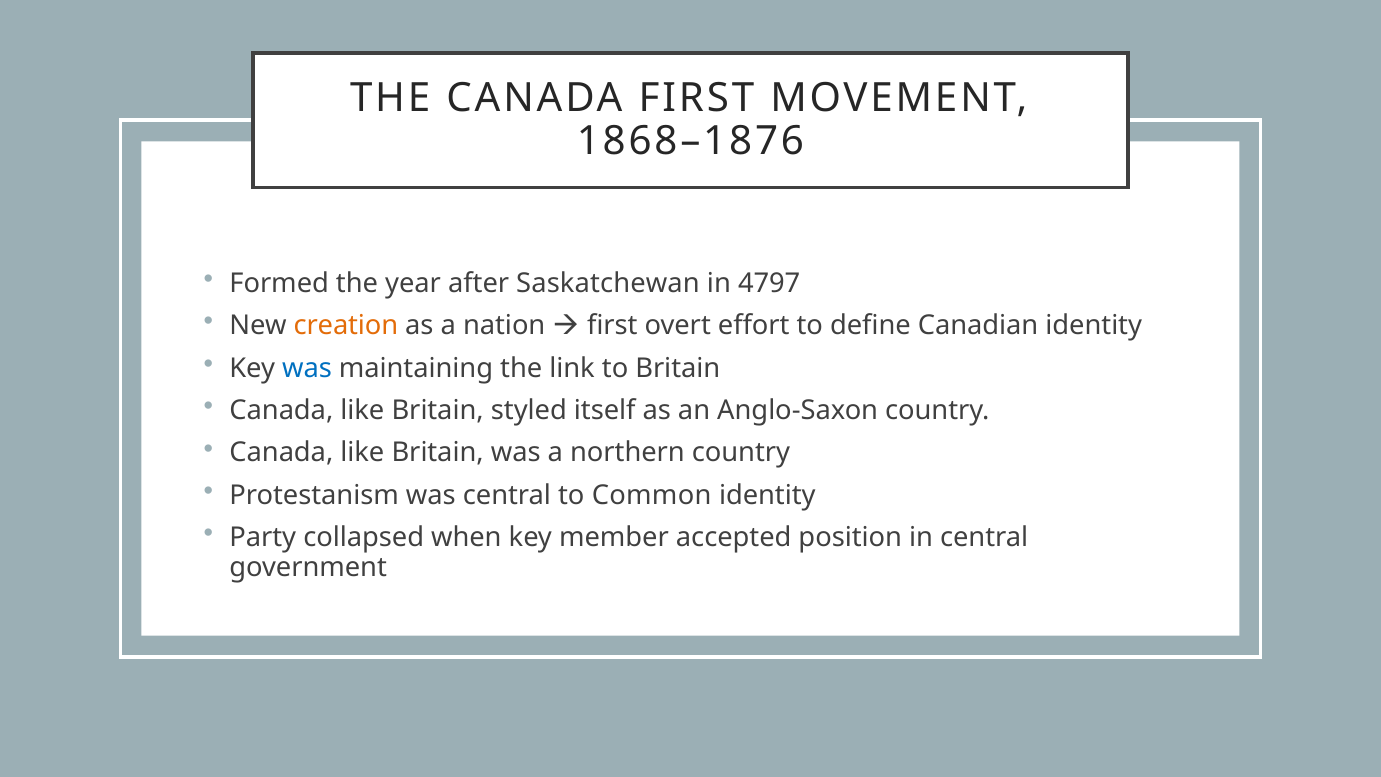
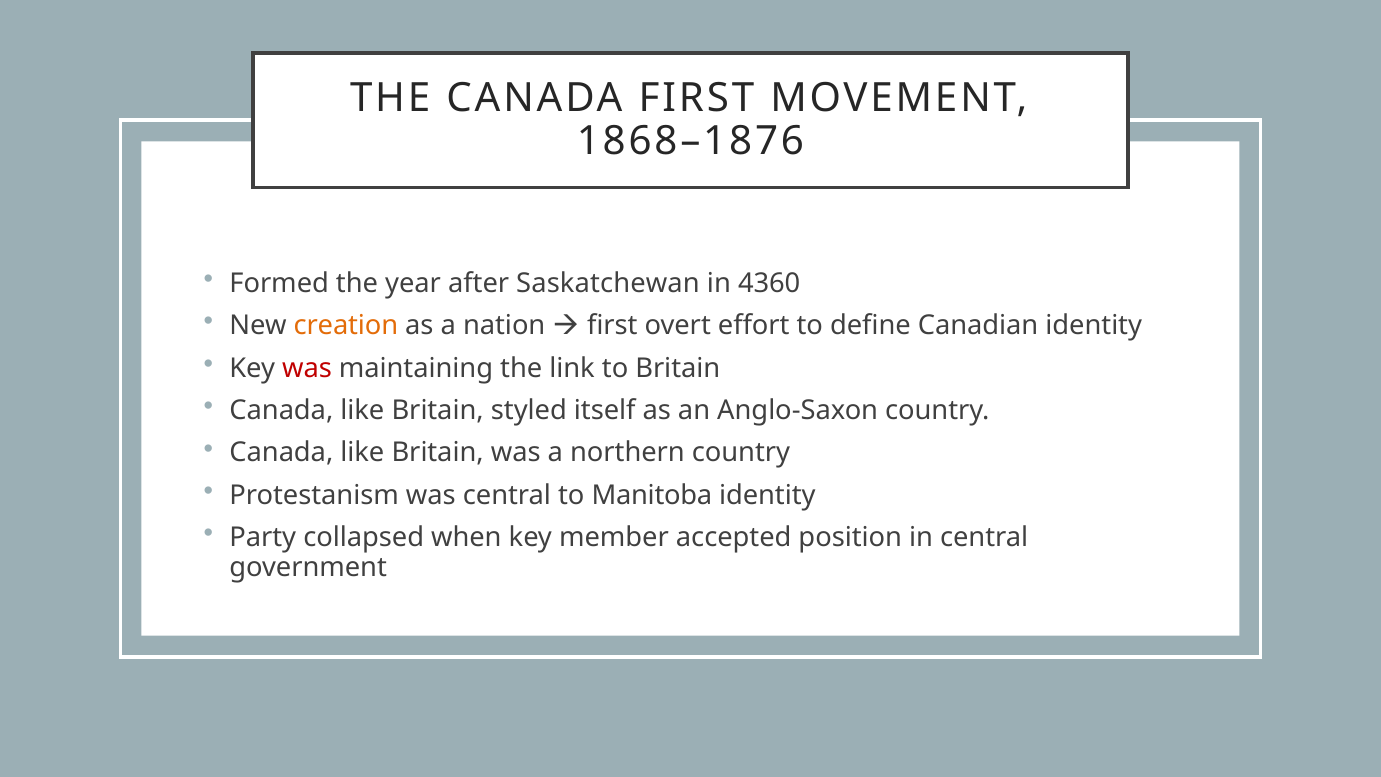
4797: 4797 -> 4360
was at (307, 368) colour: blue -> red
Common: Common -> Manitoba
